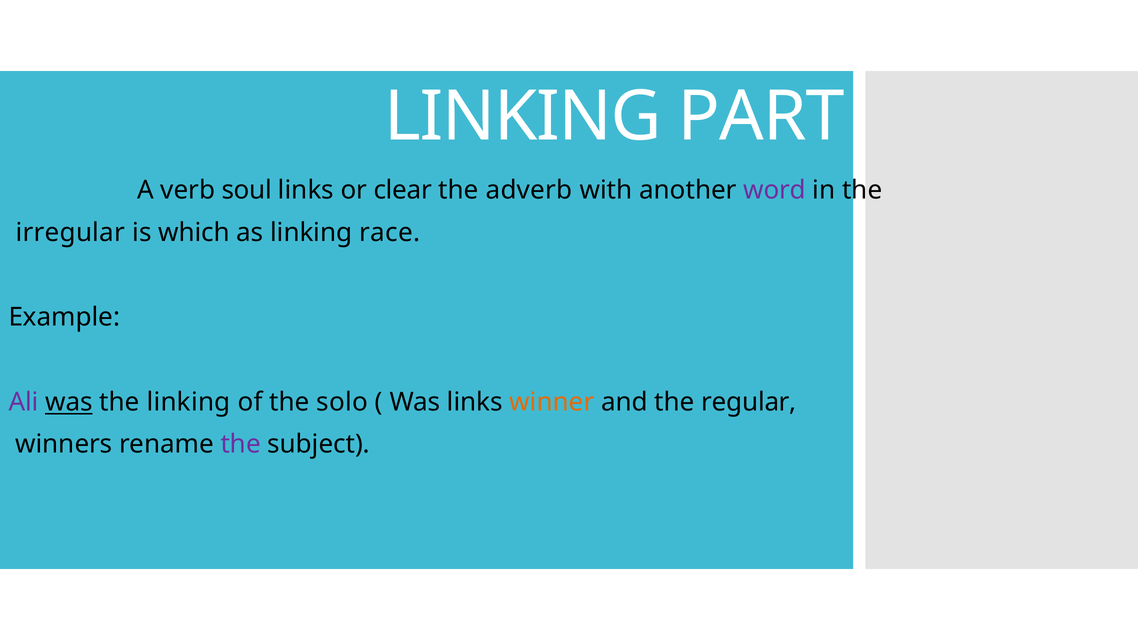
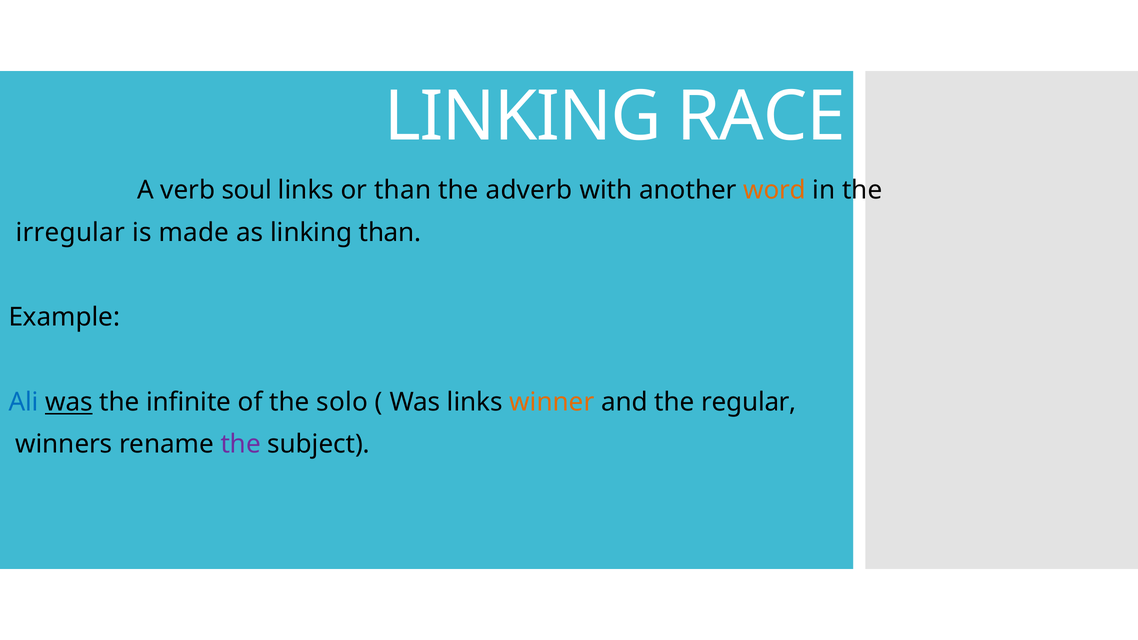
PART: PART -> RACE
or clear: clear -> than
word colour: purple -> orange
which: which -> made
linking race: race -> than
Ali colour: purple -> blue
the linking: linking -> infinite
